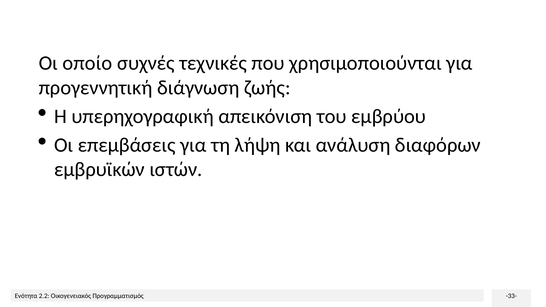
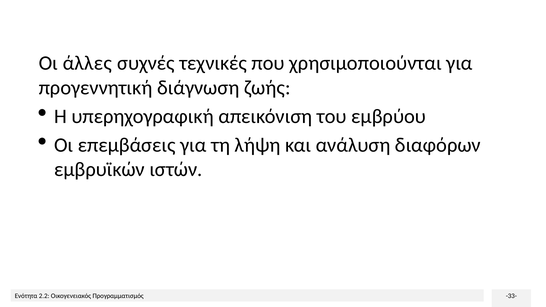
οποίο: οποίο -> άλλες
